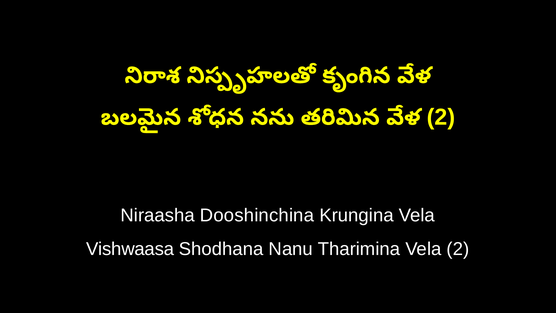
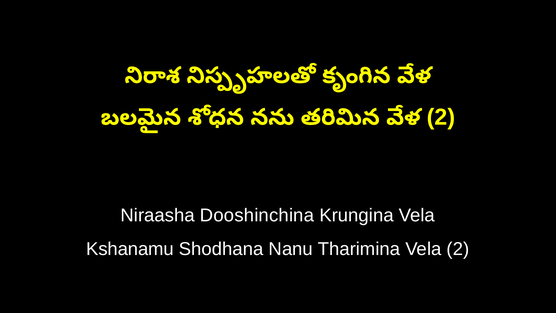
Vishwaasa: Vishwaasa -> Kshanamu
